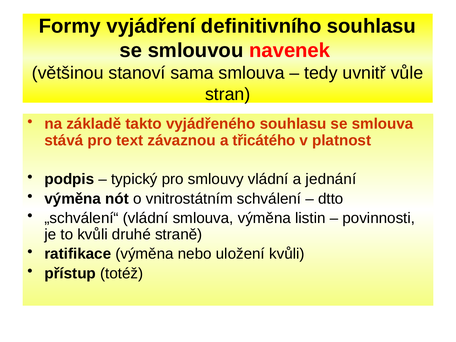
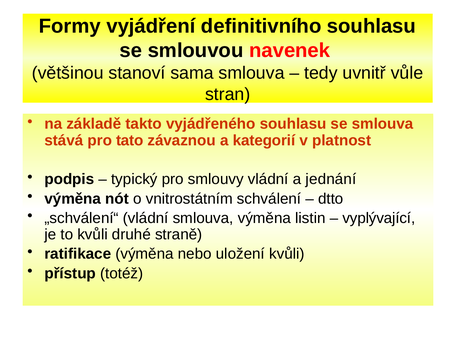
text: text -> tato
třicátého: třicátého -> kategorií
povinnosti: povinnosti -> vyplývající
